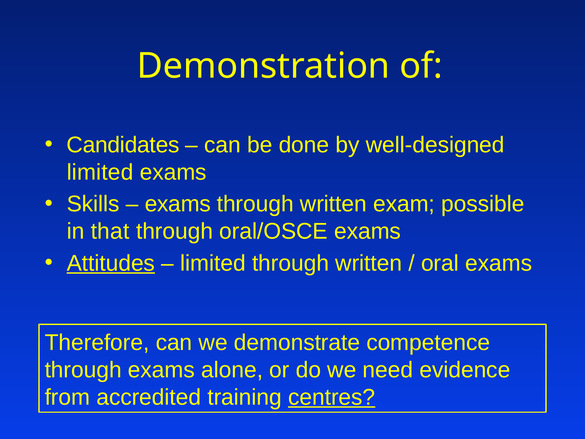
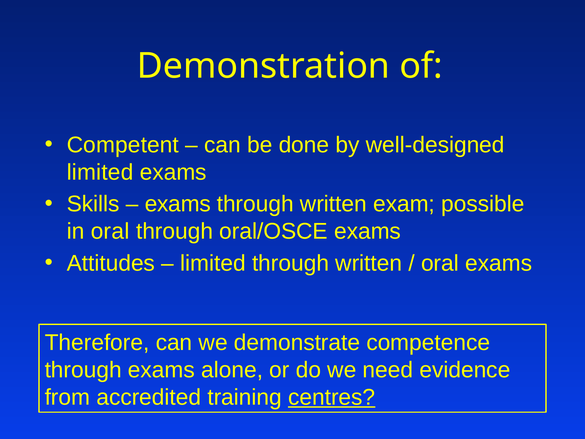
Candidates: Candidates -> Competent
in that: that -> oral
Attitudes underline: present -> none
